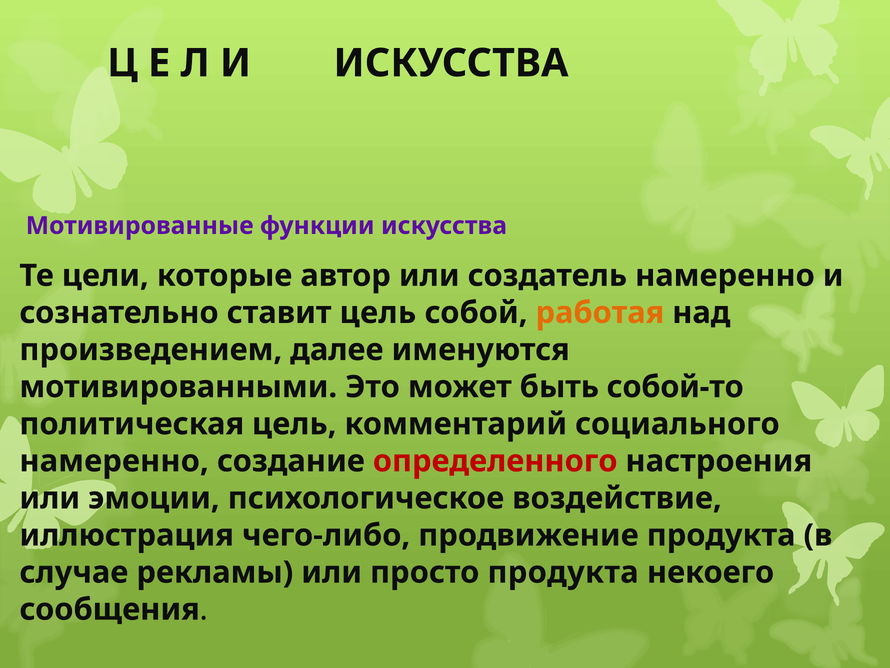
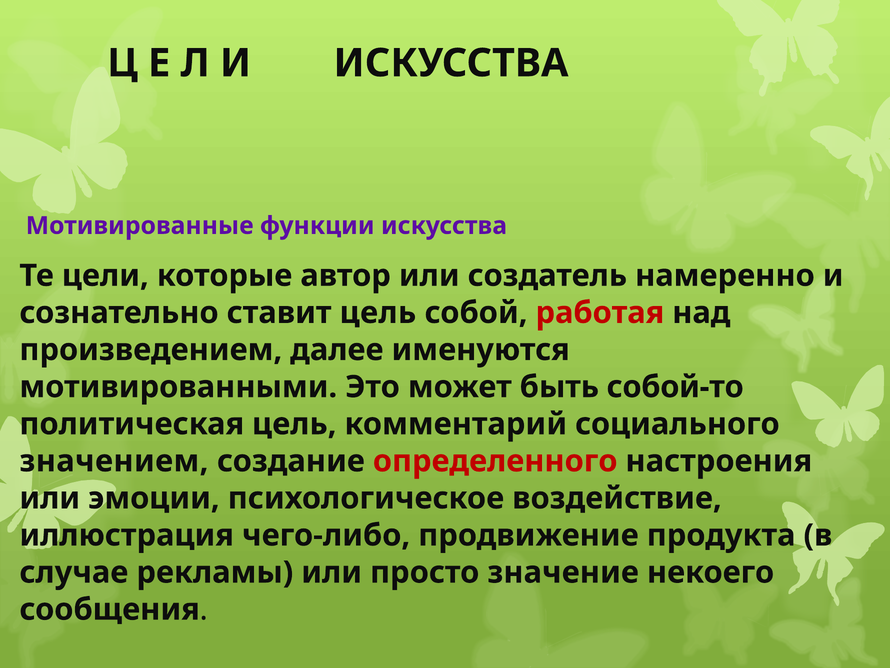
работая colour: orange -> red
намеренно at (114, 461): намеренно -> значением
просто продукта: продукта -> значение
